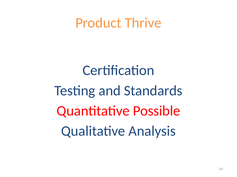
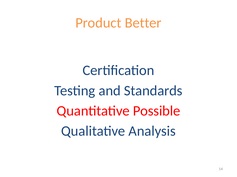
Thrive: Thrive -> Better
